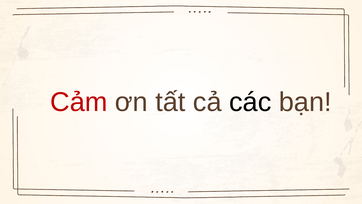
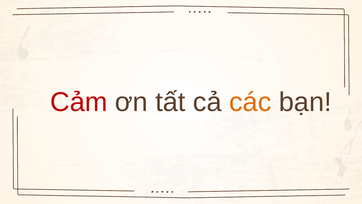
các colour: black -> orange
